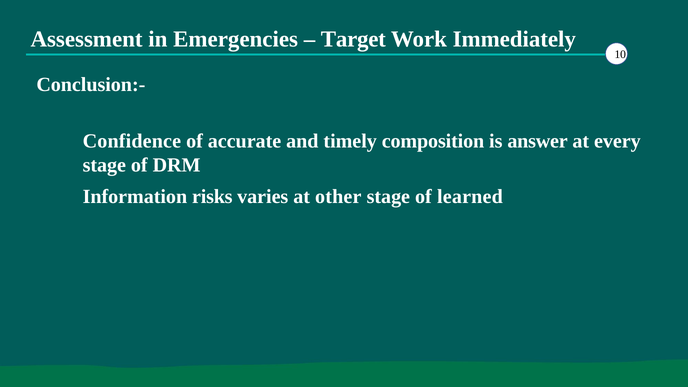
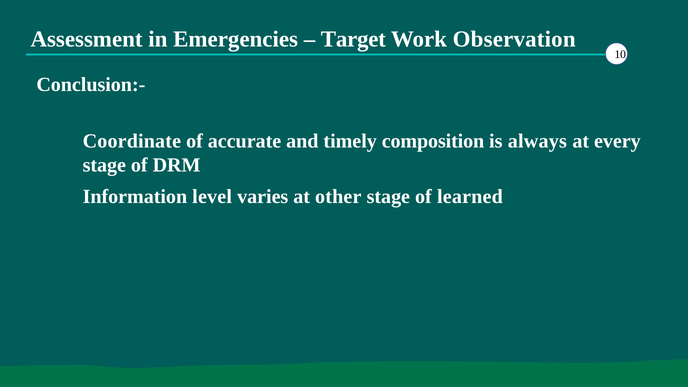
Immediately: Immediately -> Observation
Confidence: Confidence -> Coordinate
answer: answer -> always
risks: risks -> level
